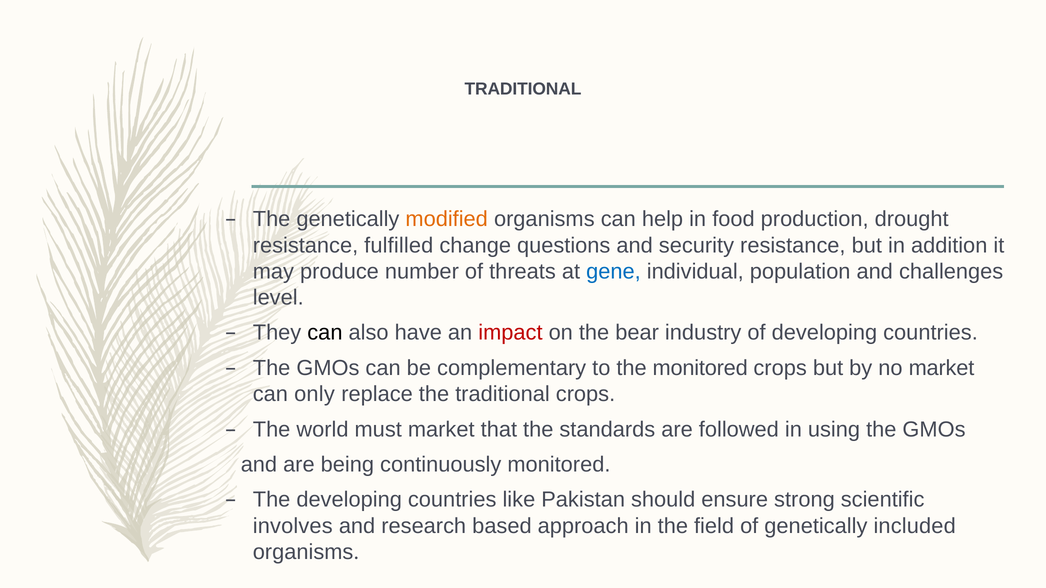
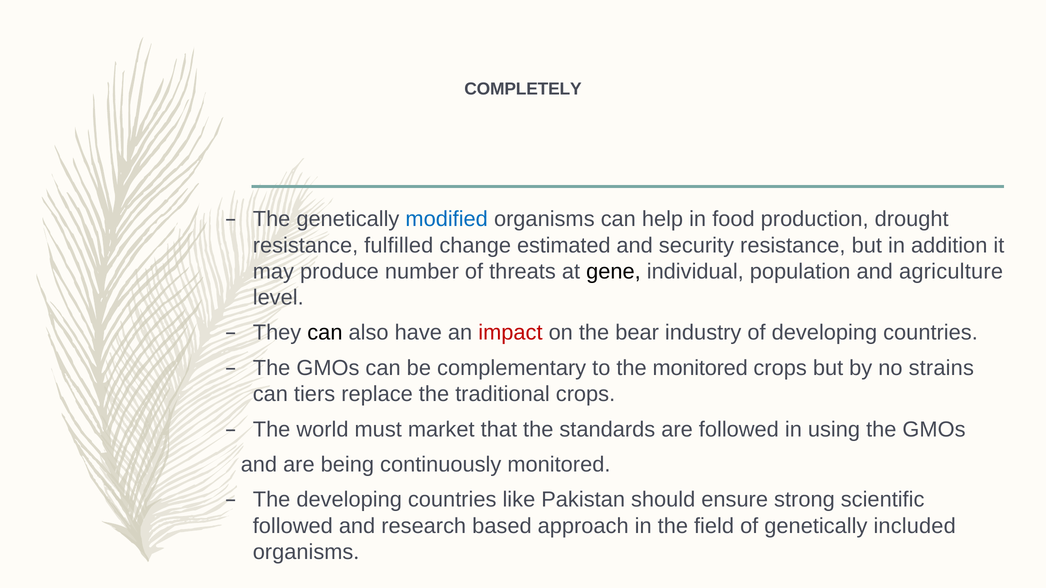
TRADITIONAL at (523, 89): TRADITIONAL -> COMPLETELY
modified colour: orange -> blue
questions: questions -> estimated
gene colour: blue -> black
challenges: challenges -> agriculture
no market: market -> strains
only: only -> tiers
involves at (293, 526): involves -> followed
